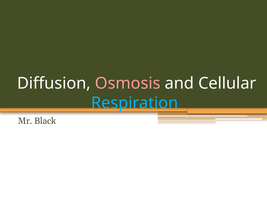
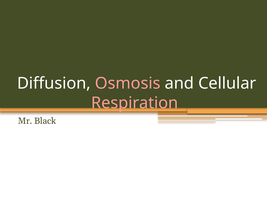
Respiration colour: light blue -> pink
